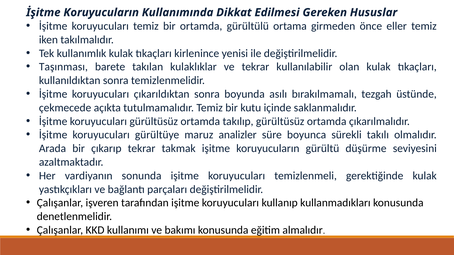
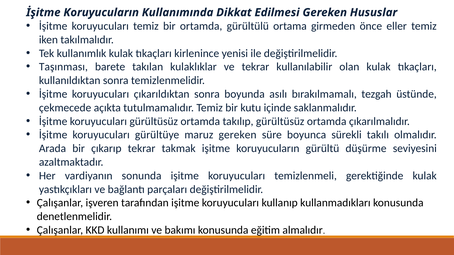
maruz analizler: analizler -> gereken
